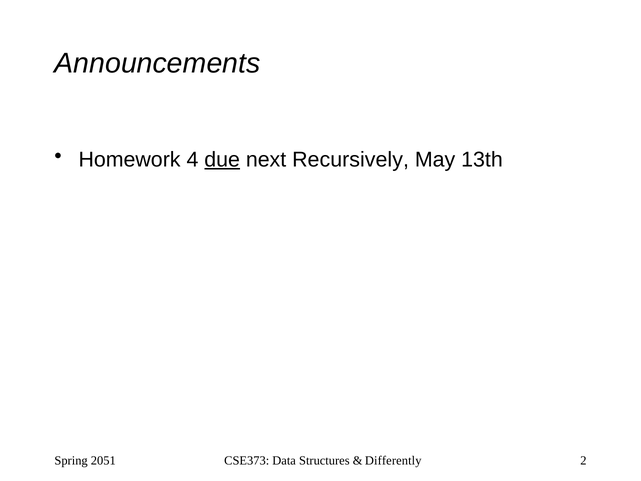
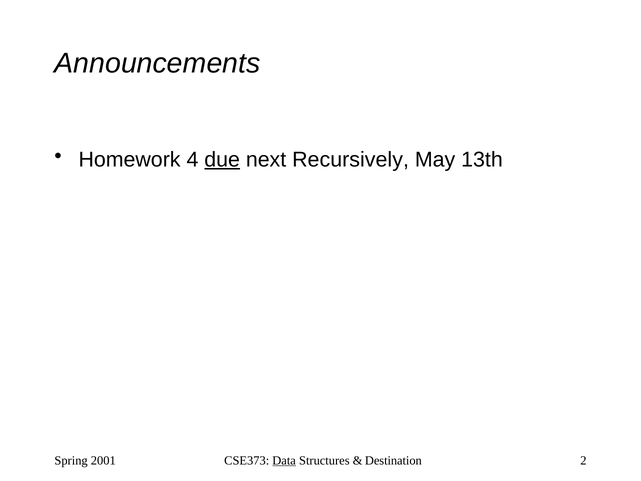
2051: 2051 -> 2001
Data underline: none -> present
Differently: Differently -> Destination
